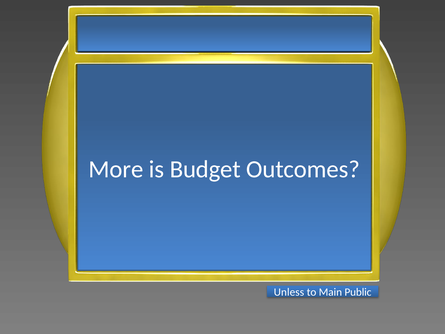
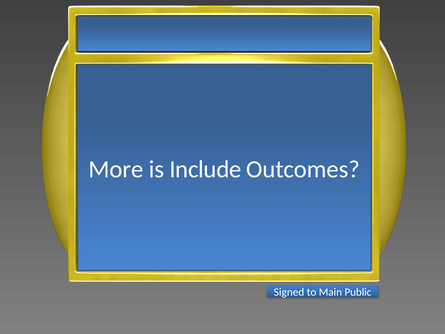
Budget: Budget -> Include
Unless: Unless -> Signed
